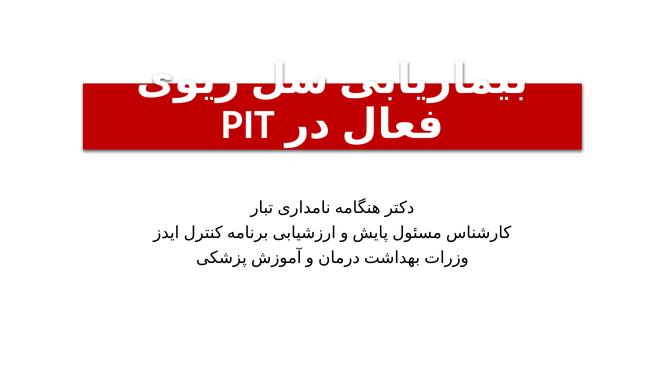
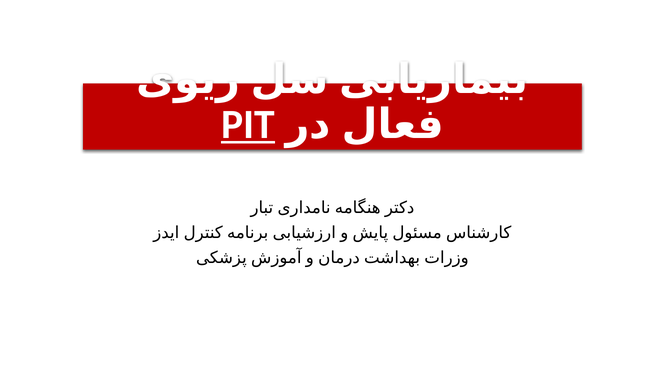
PIT underline: none -> present
